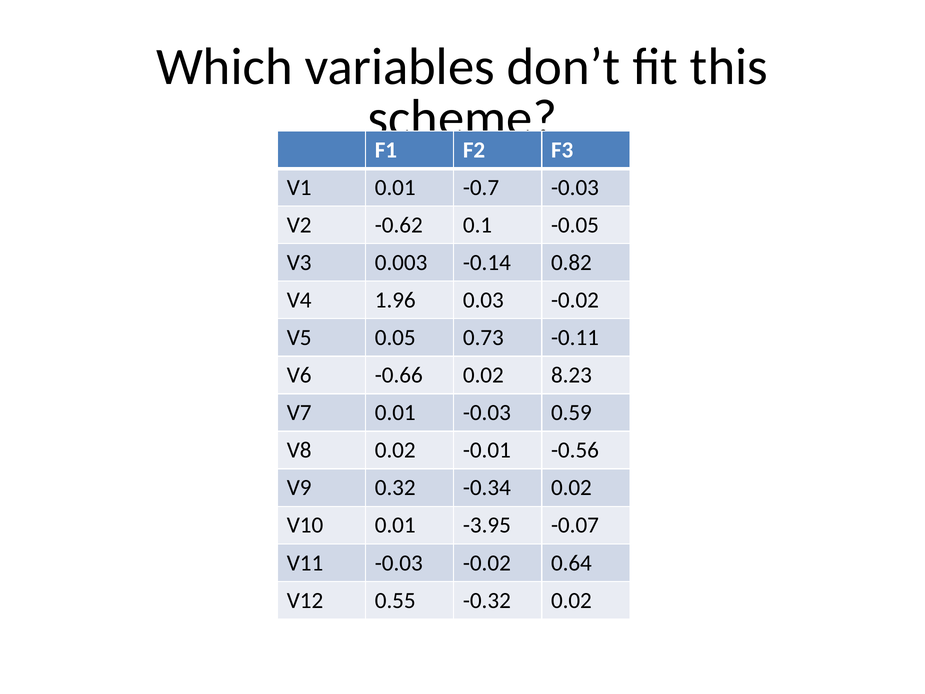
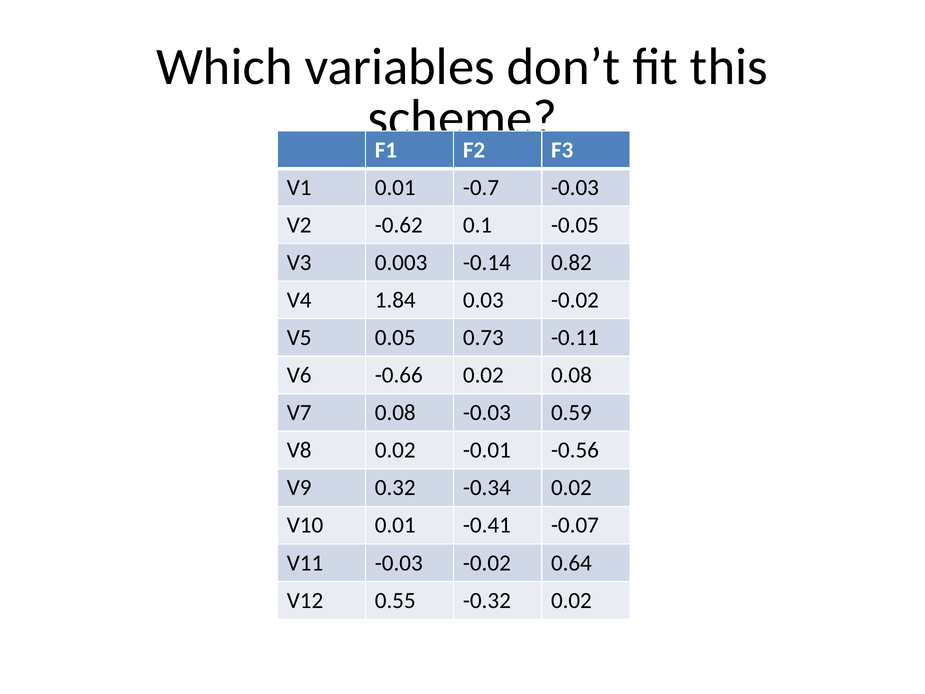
1.96: 1.96 -> 1.84
0.02 8.23: 8.23 -> 0.08
V7 0.01: 0.01 -> 0.08
-3.95: -3.95 -> -0.41
